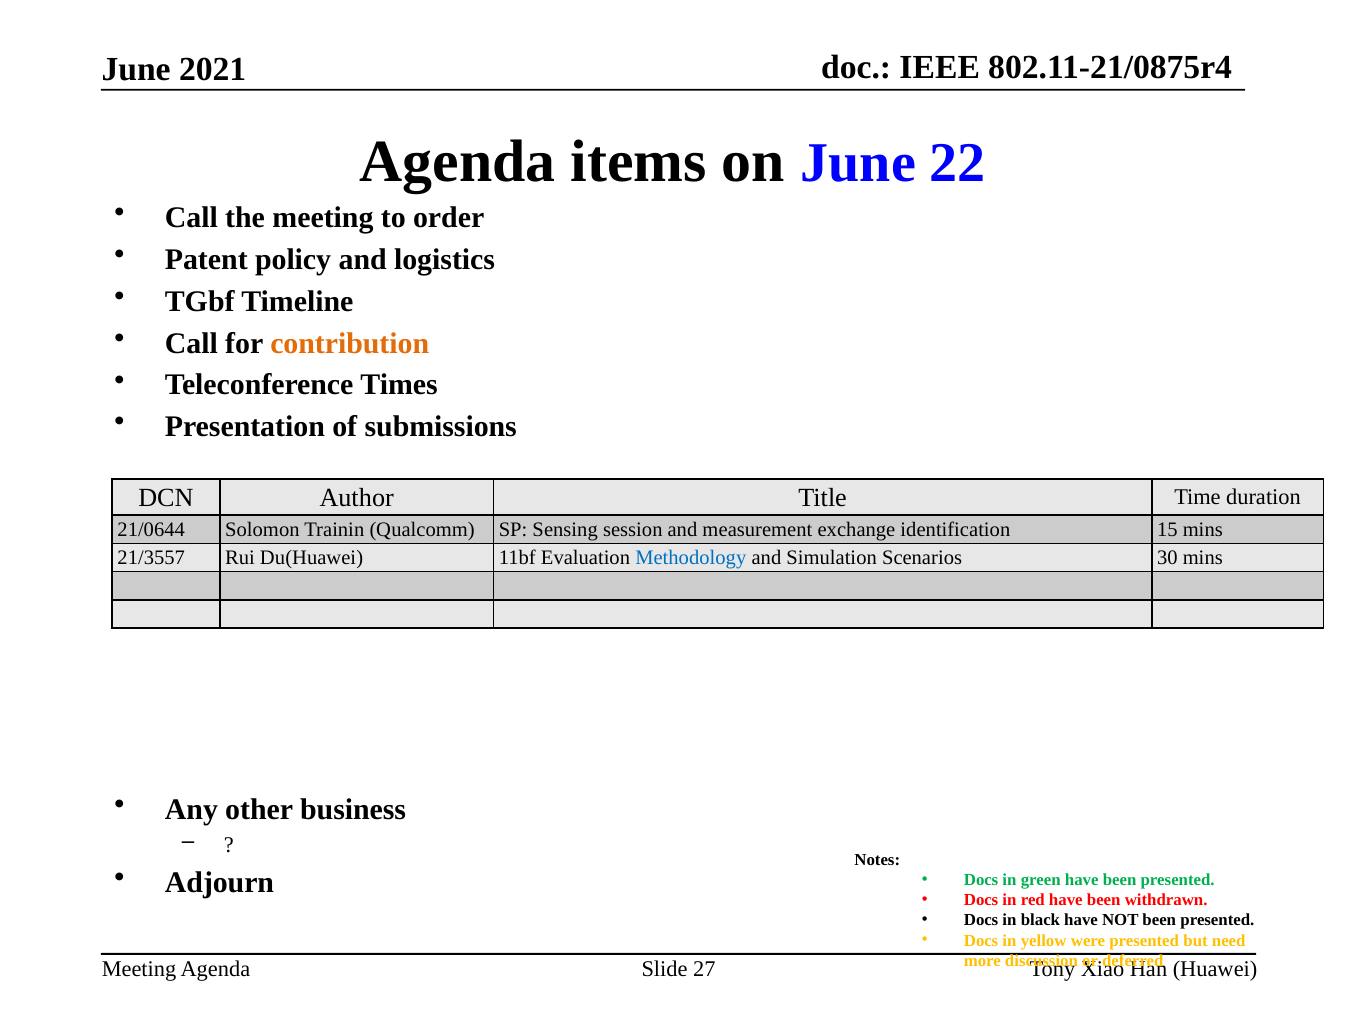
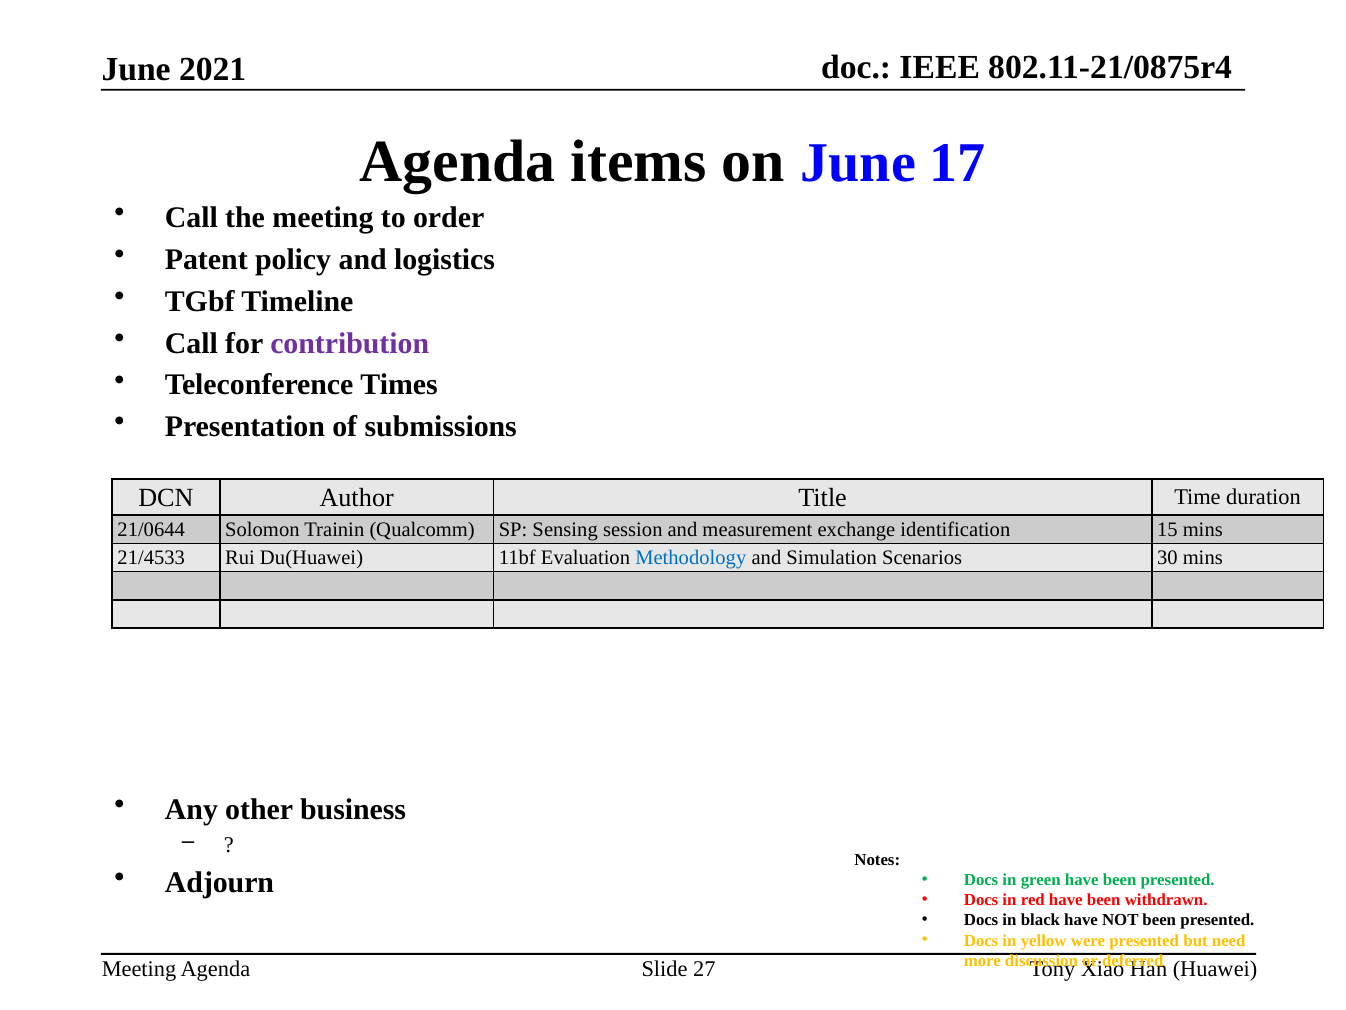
22: 22 -> 17
contribution colour: orange -> purple
21/3557: 21/3557 -> 21/4533
